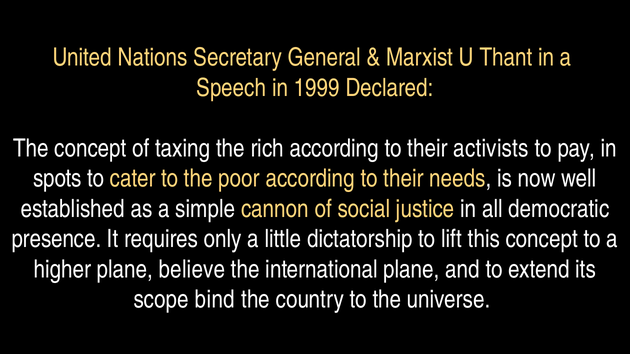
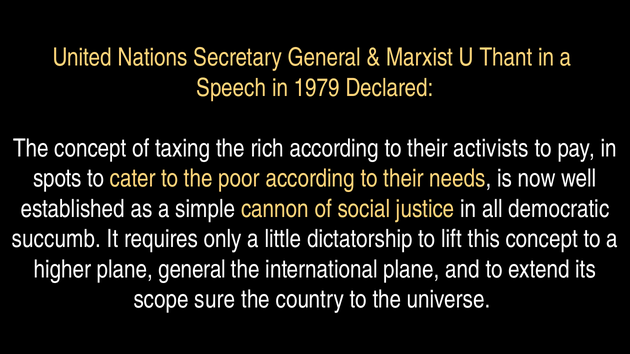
1999: 1999 -> 1979
presence: presence -> succumb
plane believe: believe -> general
bind: bind -> sure
